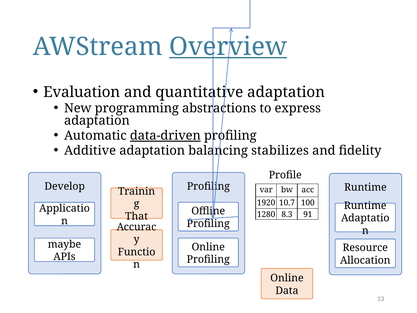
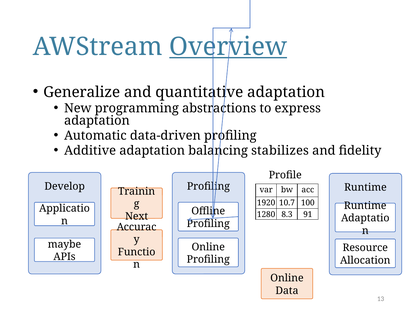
Evaluation: Evaluation -> Generalize
data-driven underline: present -> none
That: That -> Next
